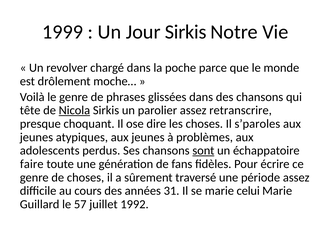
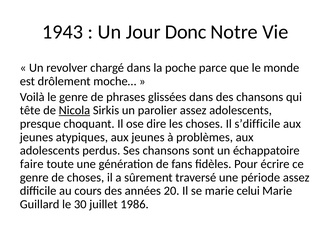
1999: 1999 -> 1943
Jour Sirkis: Sirkis -> Donc
assez retranscrire: retranscrire -> adolescents
s’paroles: s’paroles -> s’difficile
sont underline: present -> none
31: 31 -> 20
57: 57 -> 30
1992: 1992 -> 1986
